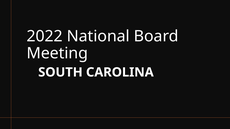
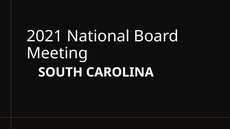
2022: 2022 -> 2021
